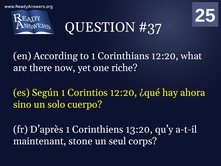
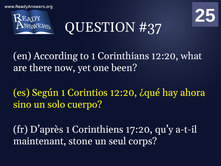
riche: riche -> been
13:20: 13:20 -> 17:20
